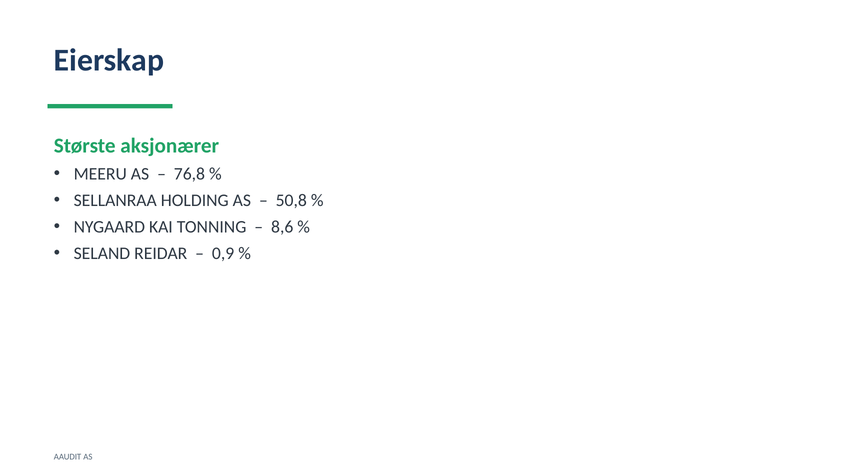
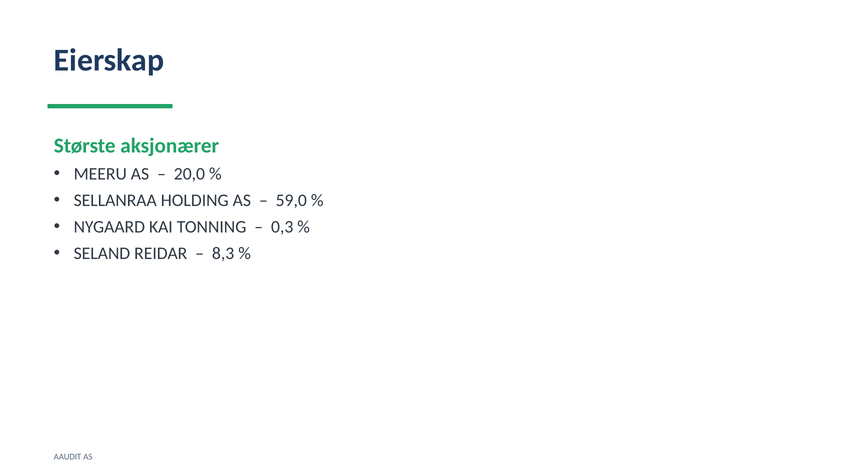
76,8: 76,8 -> 20,0
50,8: 50,8 -> 59,0
8,6: 8,6 -> 0,3
0,9: 0,9 -> 8,3
